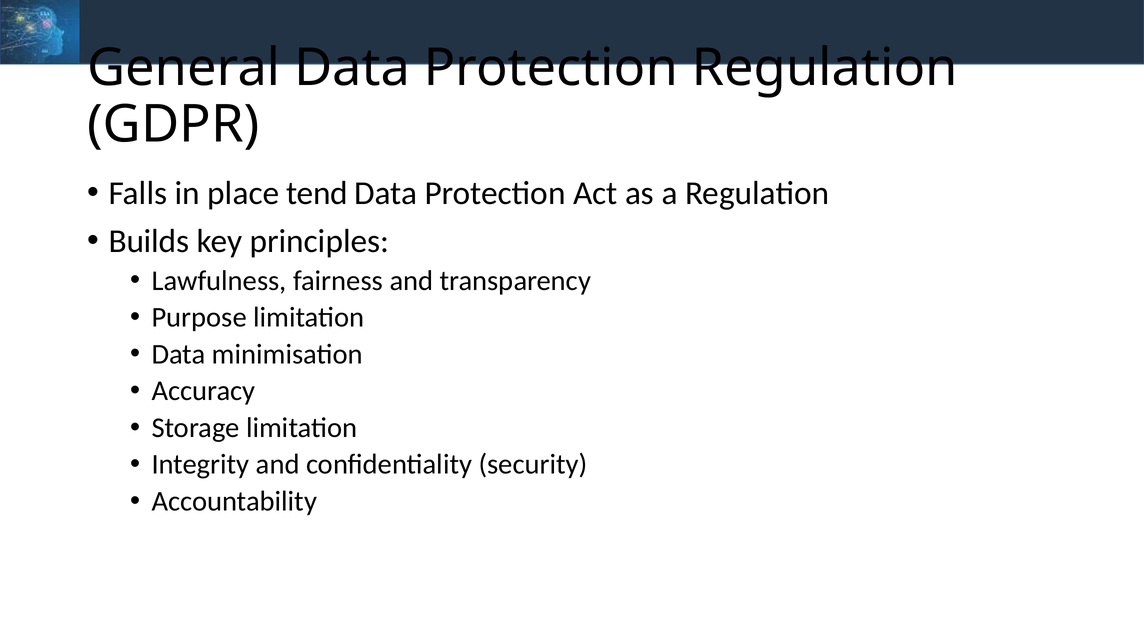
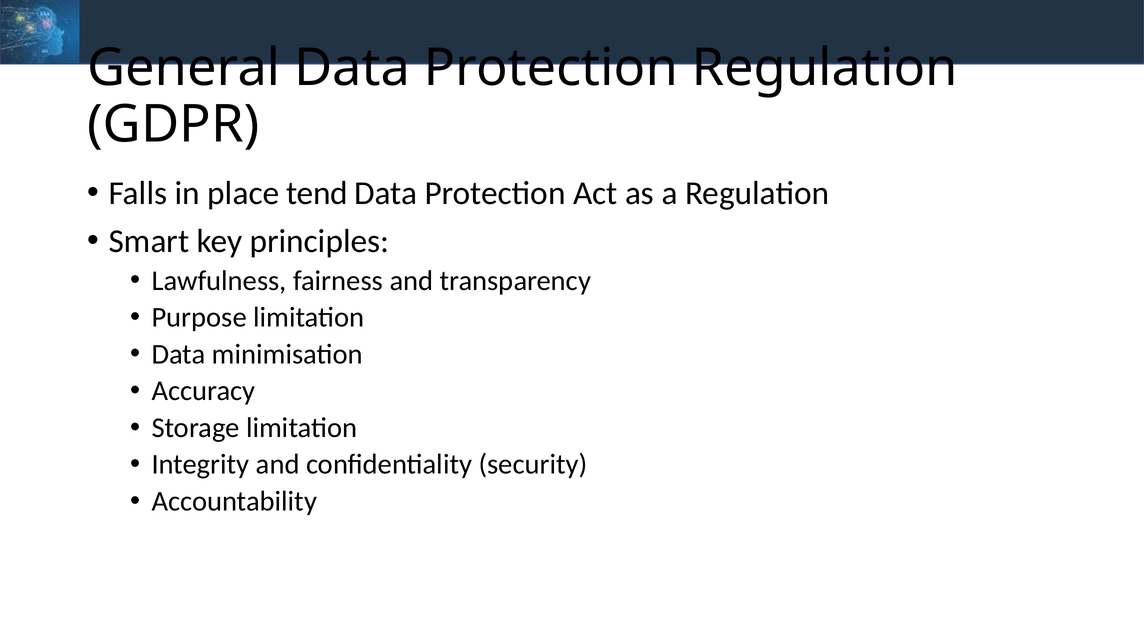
Builds: Builds -> Smart
